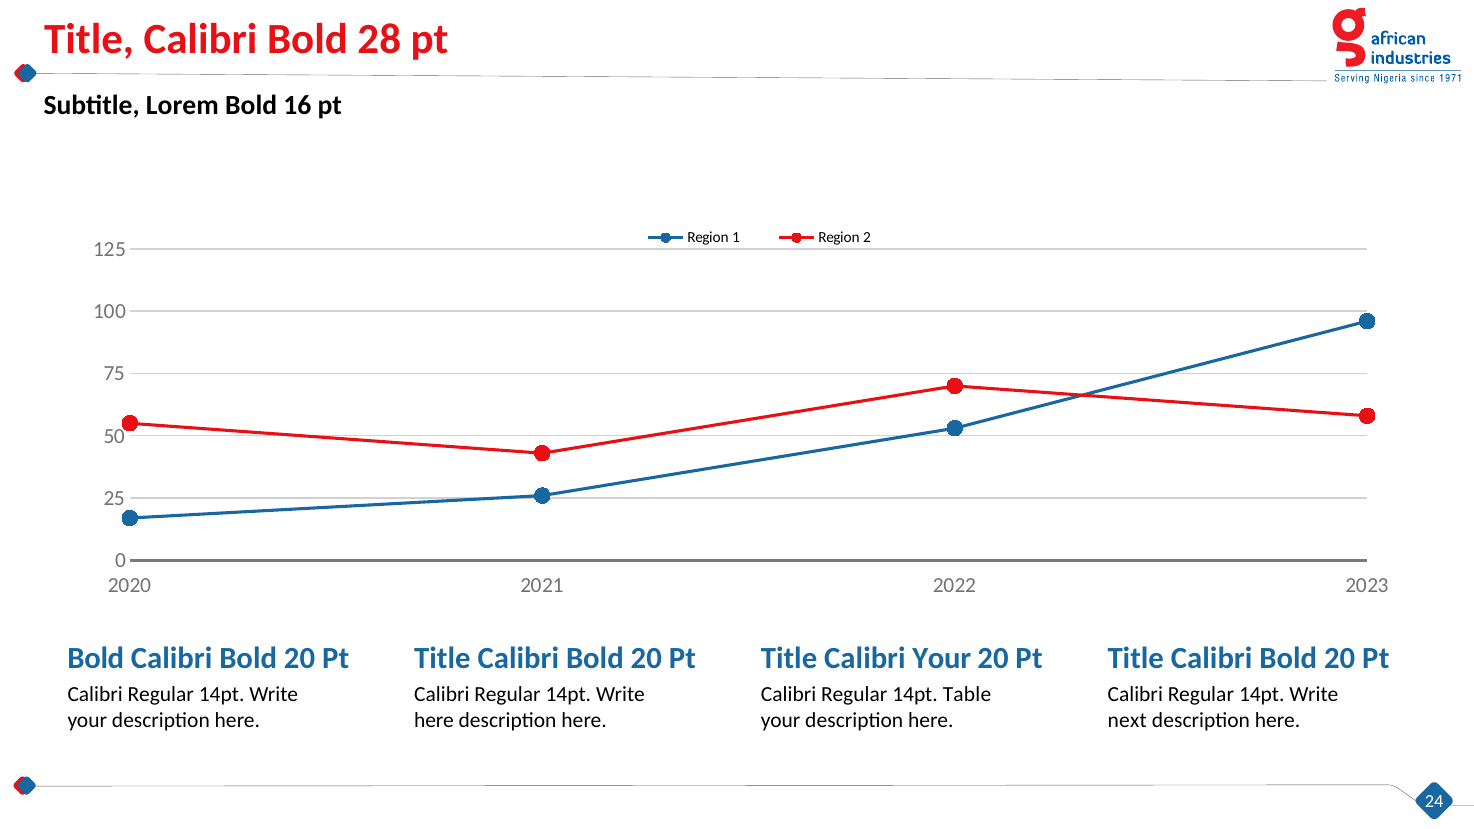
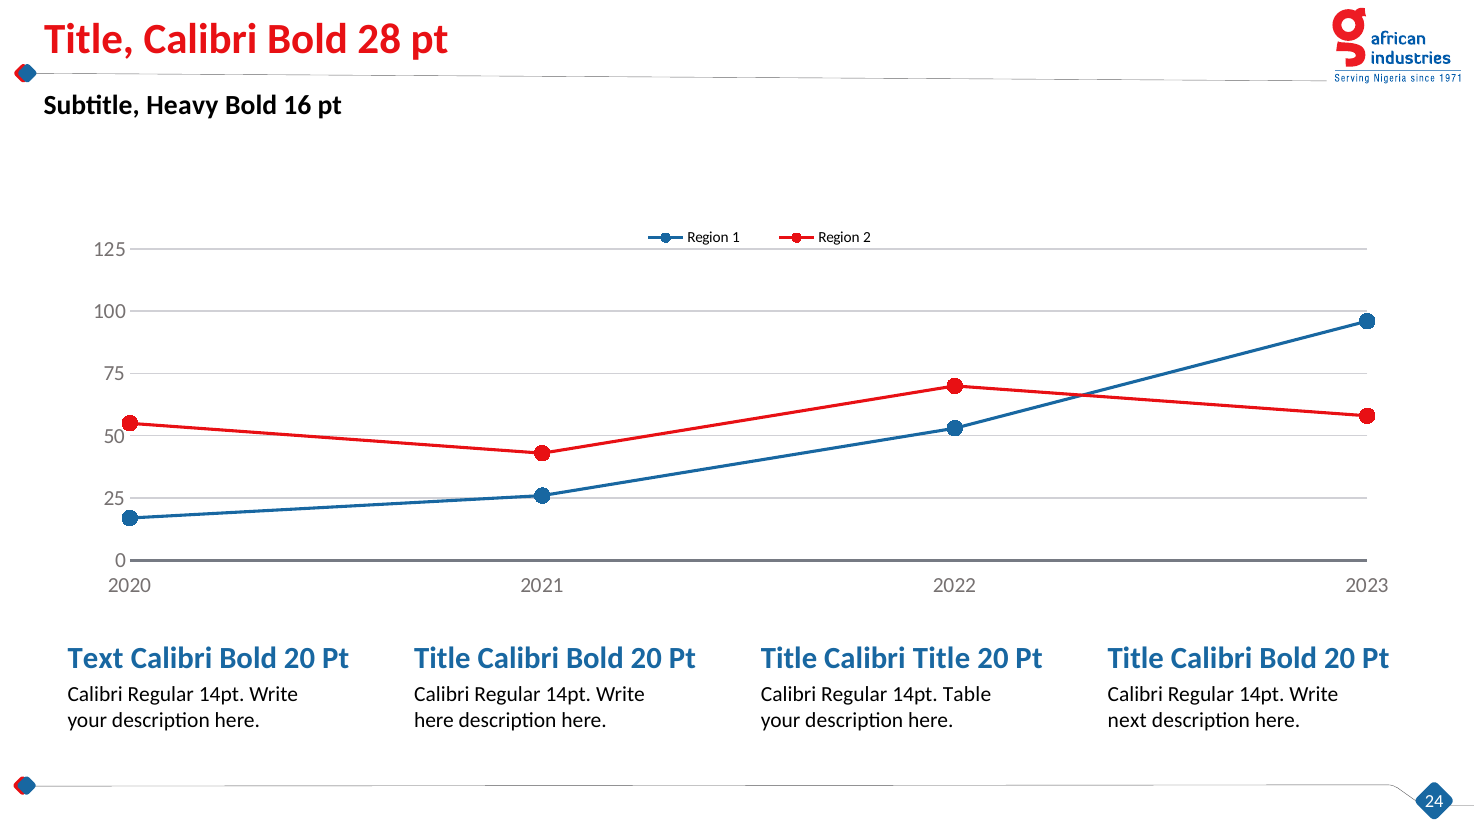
Lorem: Lorem -> Heavy
Bold at (96, 658): Bold -> Text
Calibri Your: Your -> Title
